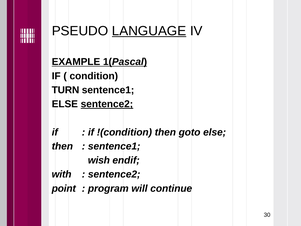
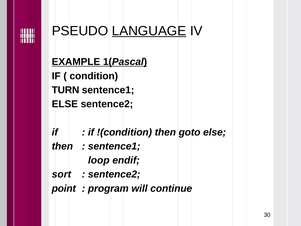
sentence2 at (107, 104) underline: present -> none
wish: wish -> loop
with: with -> sort
